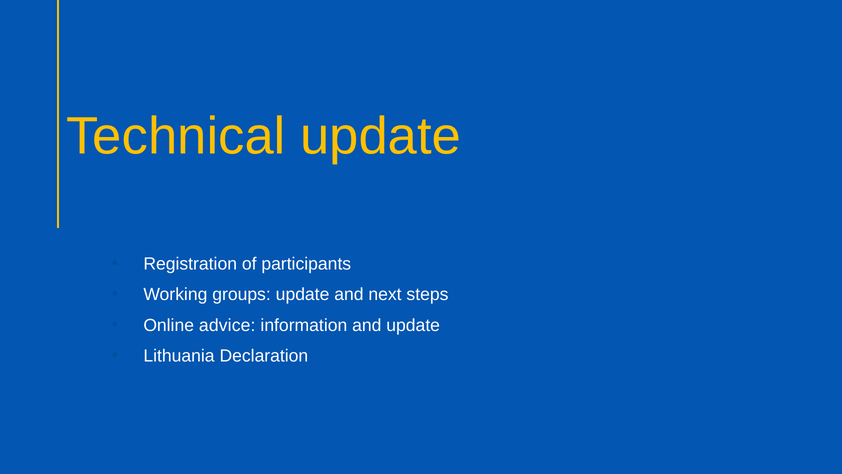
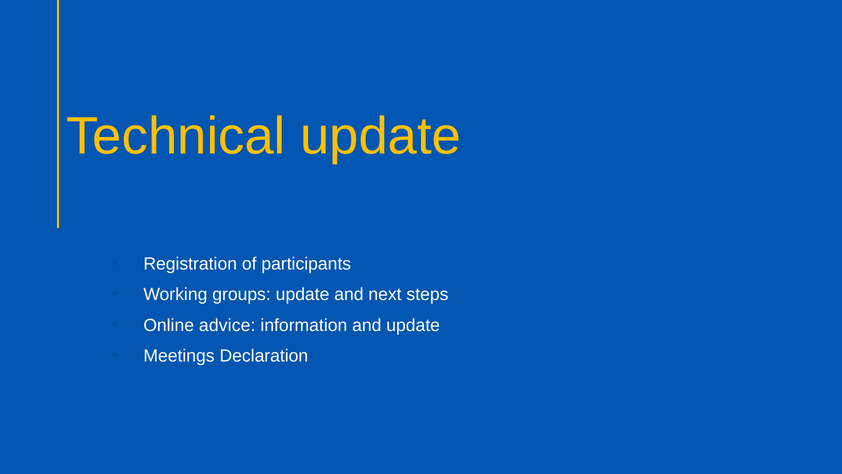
Lithuania: Lithuania -> Meetings
